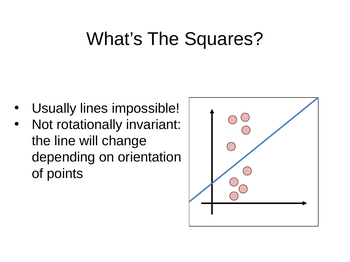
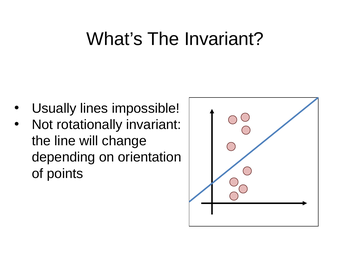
The Squares: Squares -> Invariant
